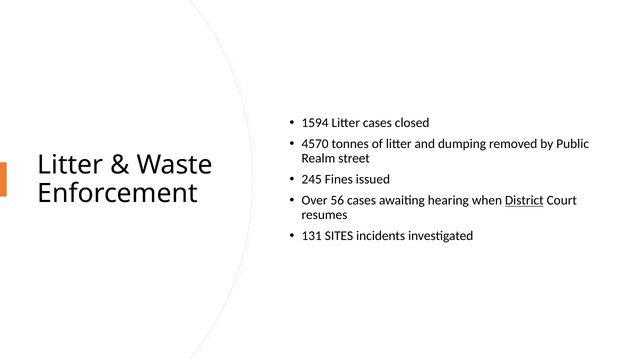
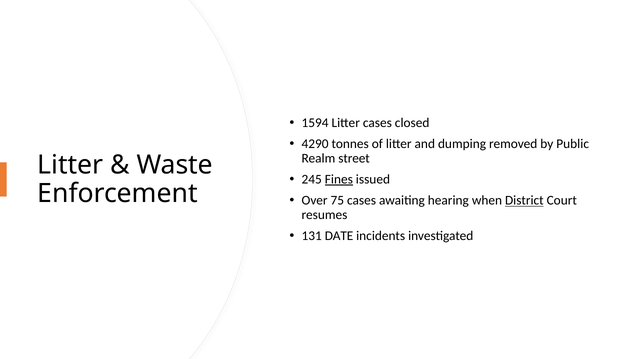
4570: 4570 -> 4290
Fines underline: none -> present
56: 56 -> 75
SITES: SITES -> DATE
